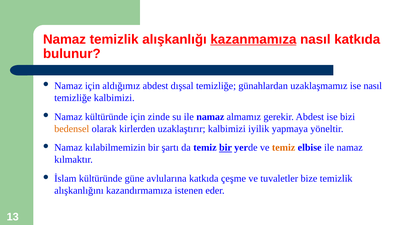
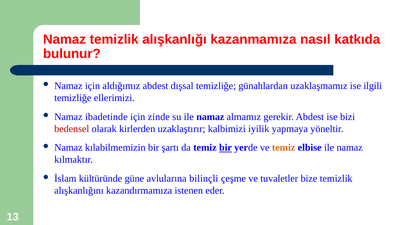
kazanmamıza underline: present -> none
ise nasıl: nasıl -> ilgili
temizliğe kalbimizi: kalbimizi -> ellerimizi
Namaz kültüründe: kültüründe -> ibadetinde
bedensel colour: orange -> red
avlularına katkıda: katkıda -> bilinçli
